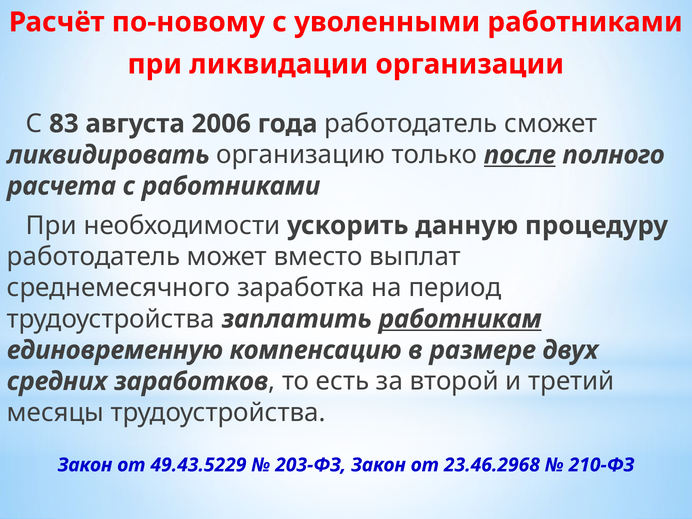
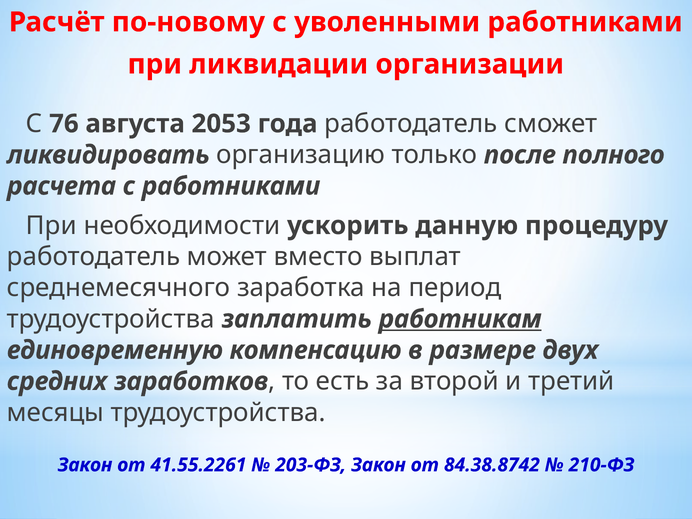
83: 83 -> 76
2006: 2006 -> 2053
после underline: present -> none
49.43.5229: 49.43.5229 -> 41.55.2261
23.46.2968: 23.46.2968 -> 84.38.8742
